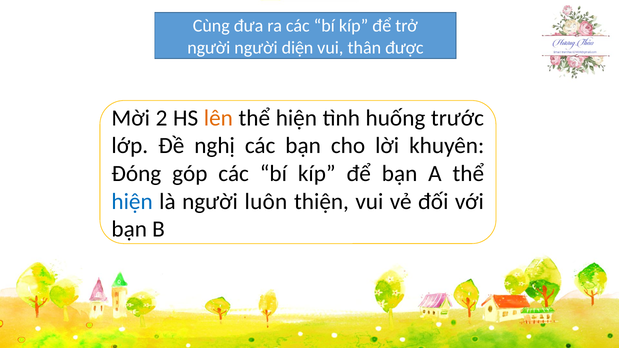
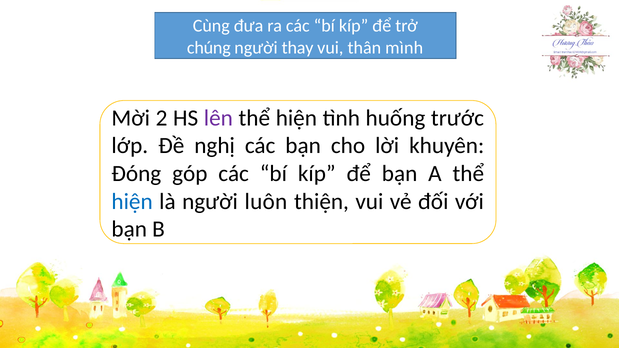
người at (209, 48): người -> chúng
diện: diện -> thay
được: được -> mình
lên colour: orange -> purple
